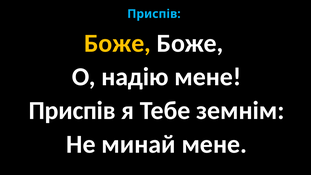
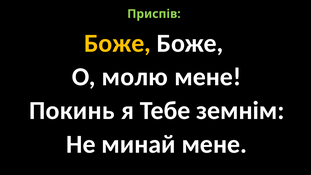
Приспів at (154, 14) colour: light blue -> light green
надію: надію -> молю
Приспів at (72, 111): Приспів -> Покинь
